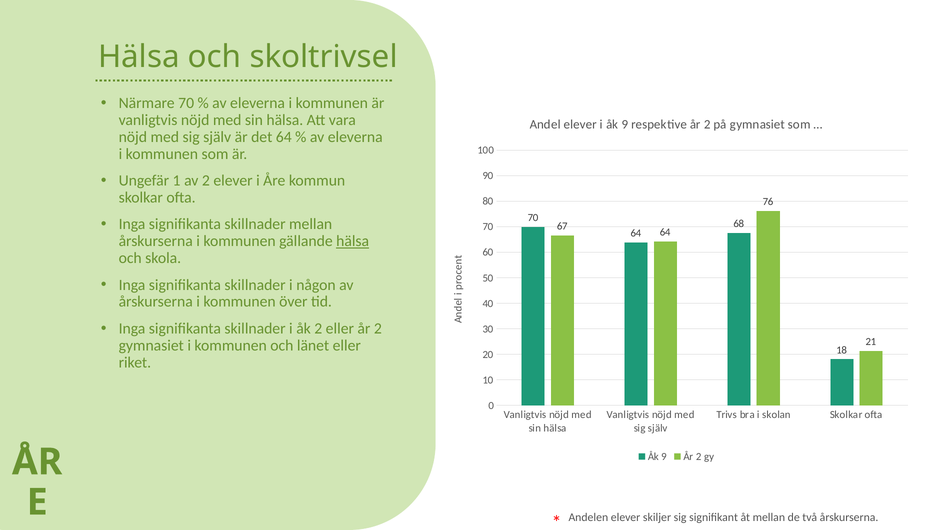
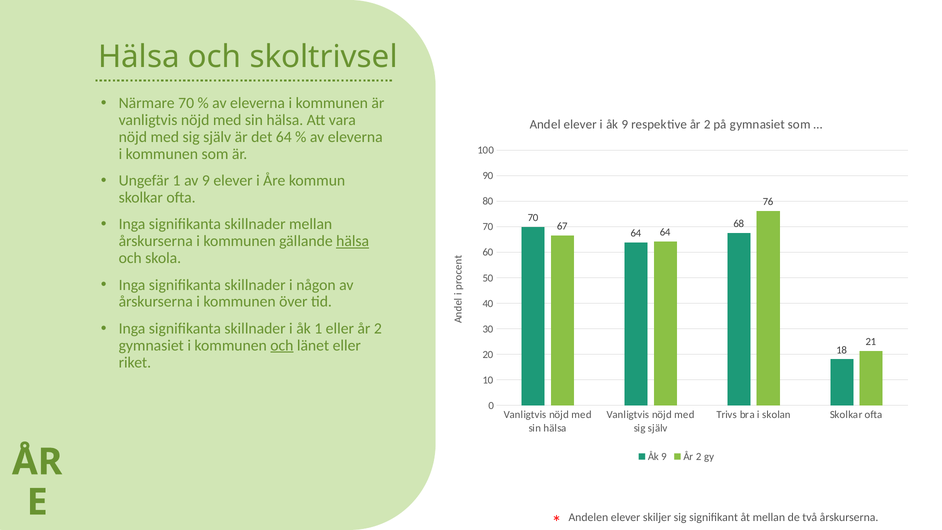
av 2: 2 -> 9
åk 2: 2 -> 1
och at (282, 345) underline: none -> present
